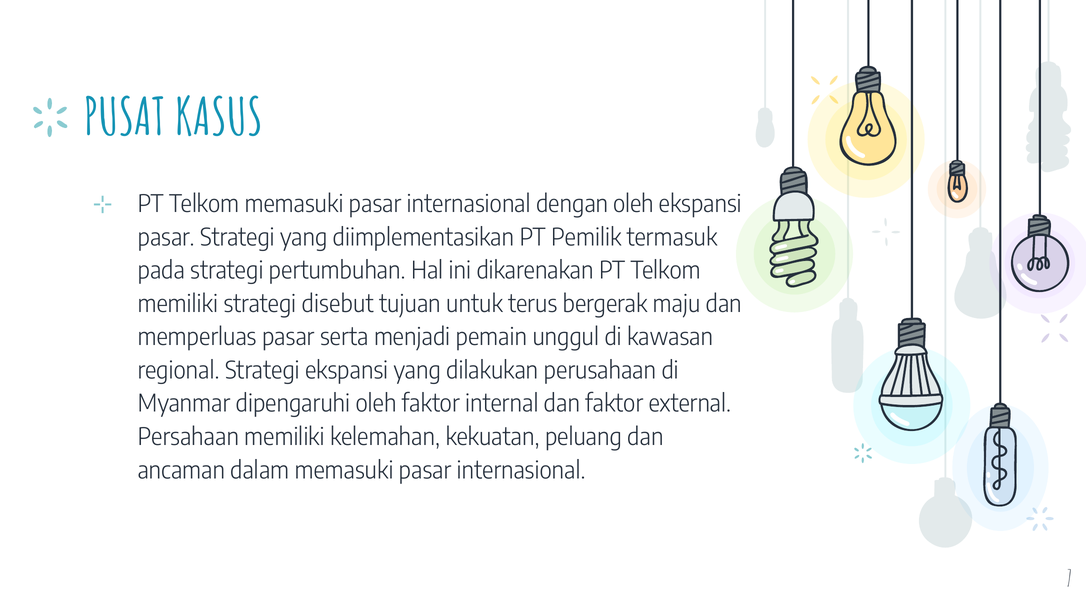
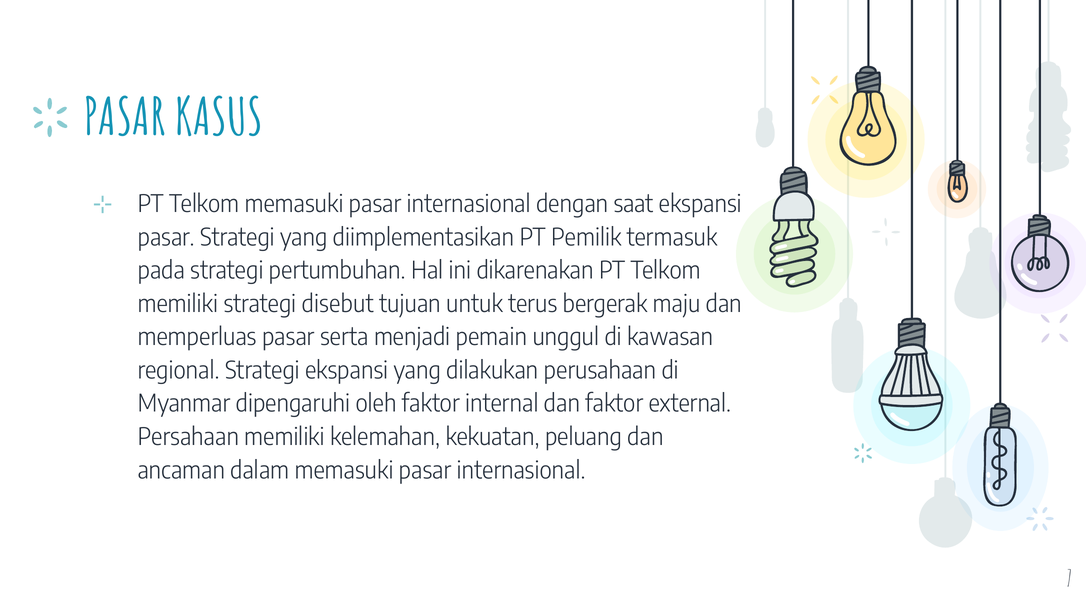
PUSAT at (125, 118): PUSAT -> PASAR
dengan oleh: oleh -> saat
